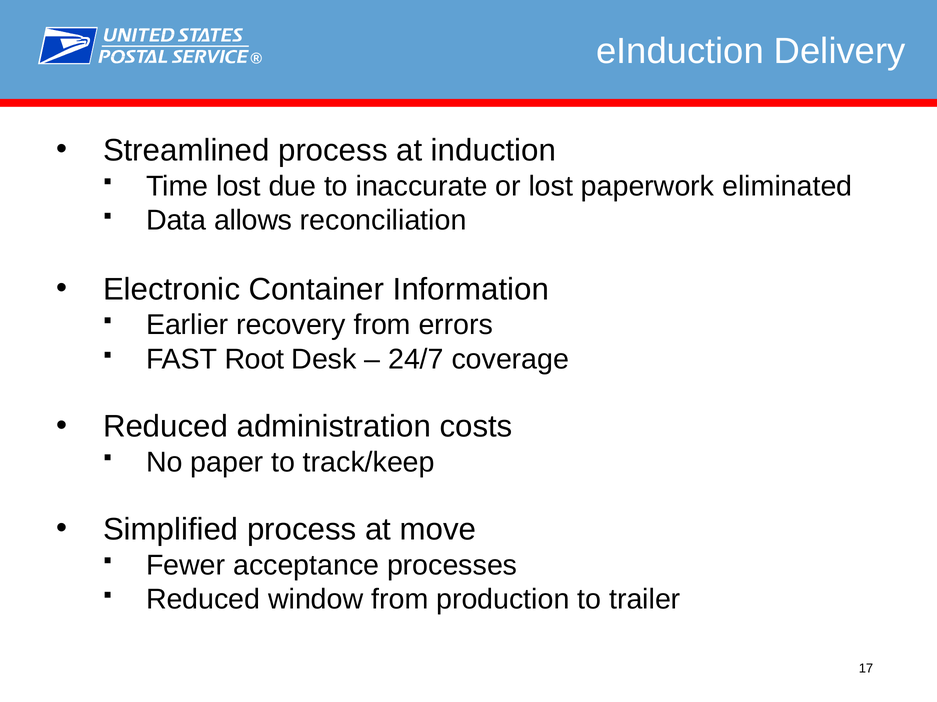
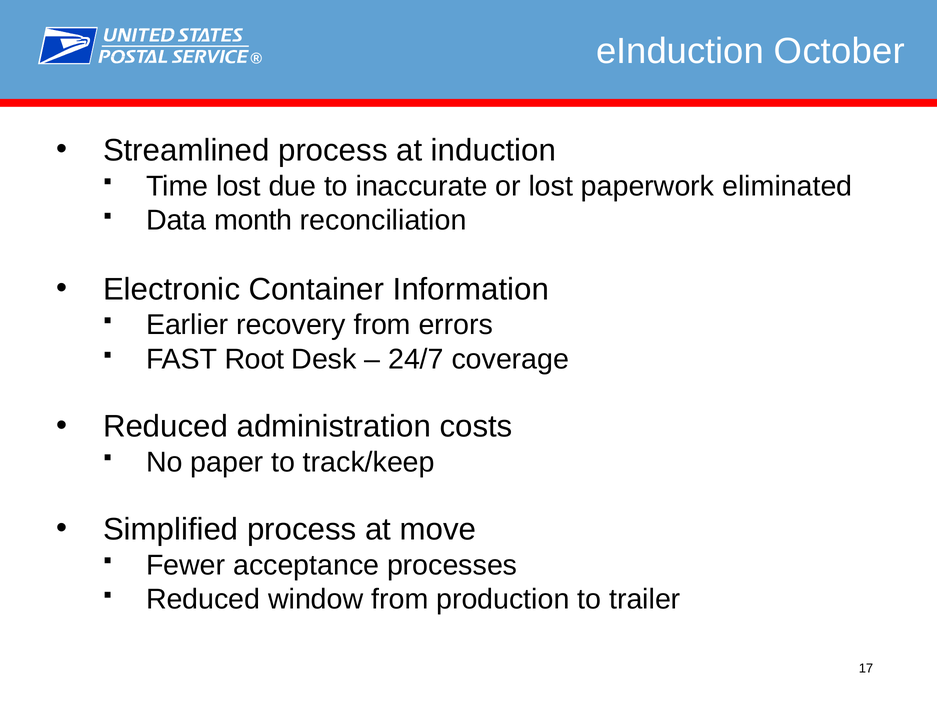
Delivery: Delivery -> October
allows: allows -> month
